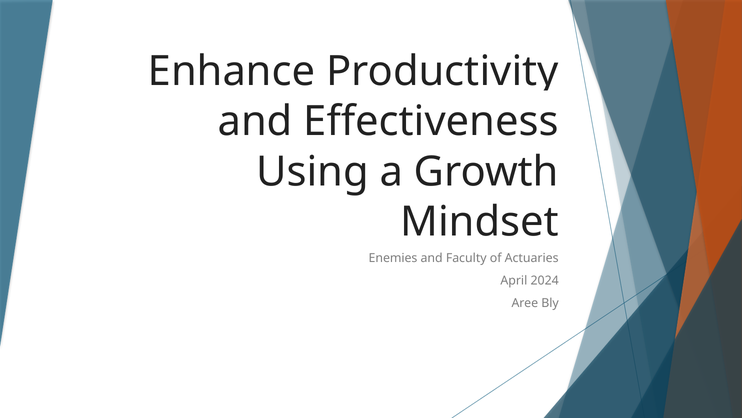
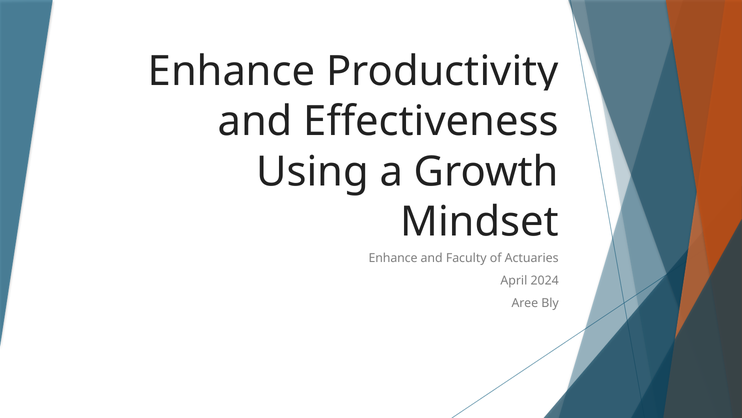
Enemies at (393, 258): Enemies -> Enhance
